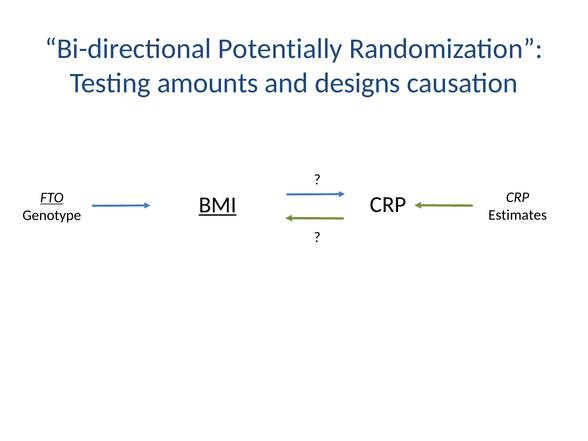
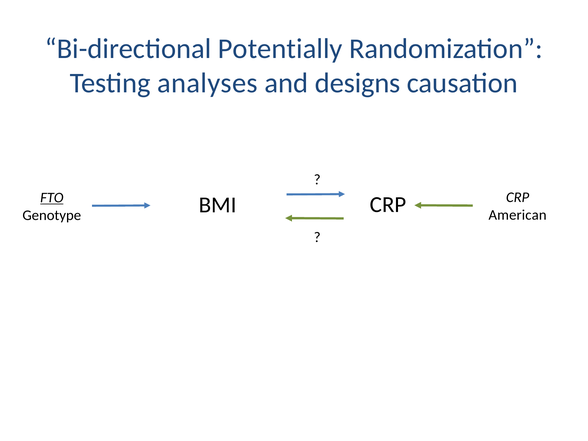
amounts: amounts -> analyses
Estimates: Estimates -> American
BMI underline: present -> none
